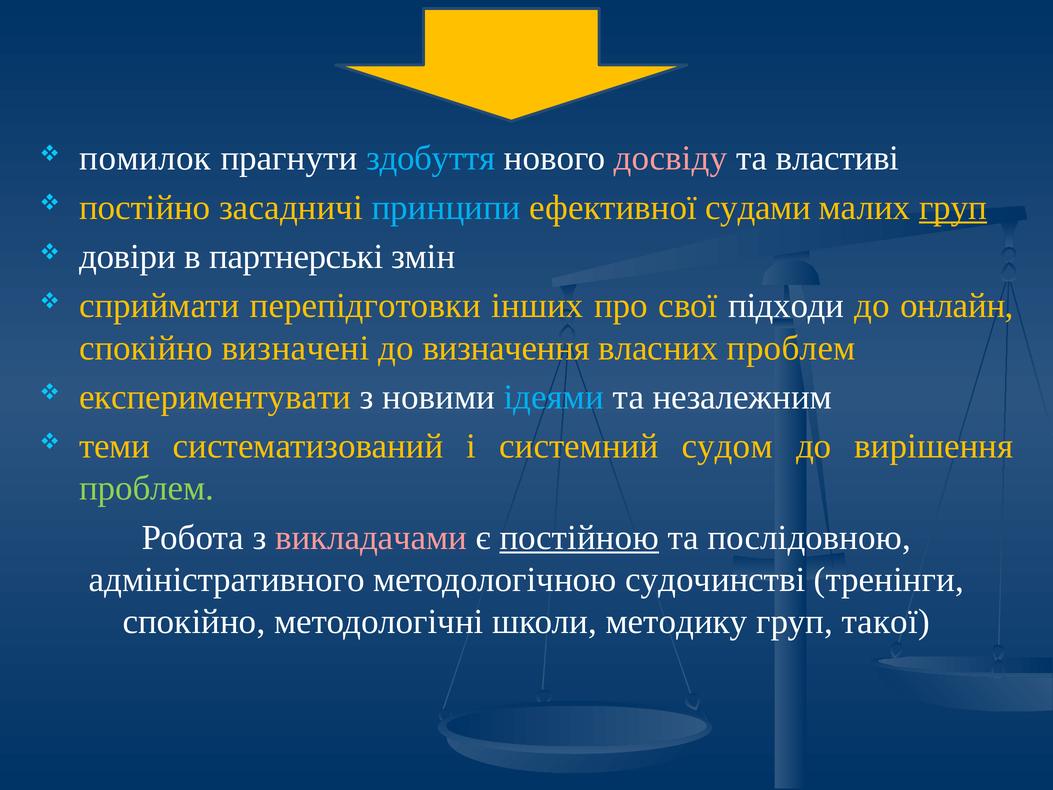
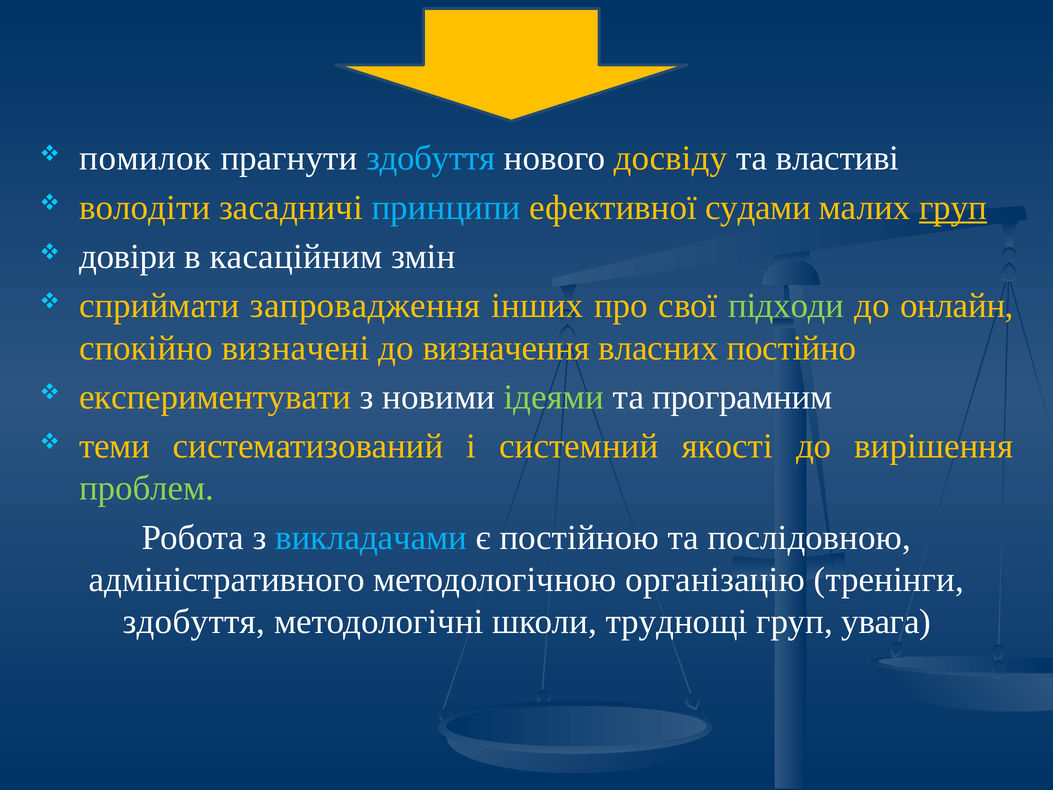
досвіду colour: pink -> yellow
постійно: постійно -> володіти
партнерські: партнерські -> касаційним
перепідготовки: перепідготовки -> запровадження
підходи colour: white -> light green
власних проблем: проблем -> постійно
ідеями colour: light blue -> light green
незалежним: незалежним -> програмним
судом: судом -> якості
викладачами colour: pink -> light blue
постійною underline: present -> none
судочинстві: судочинстві -> організацію
спокійно at (194, 622): спокійно -> здобуття
методику: методику -> труднощі
такої: такої -> увага
